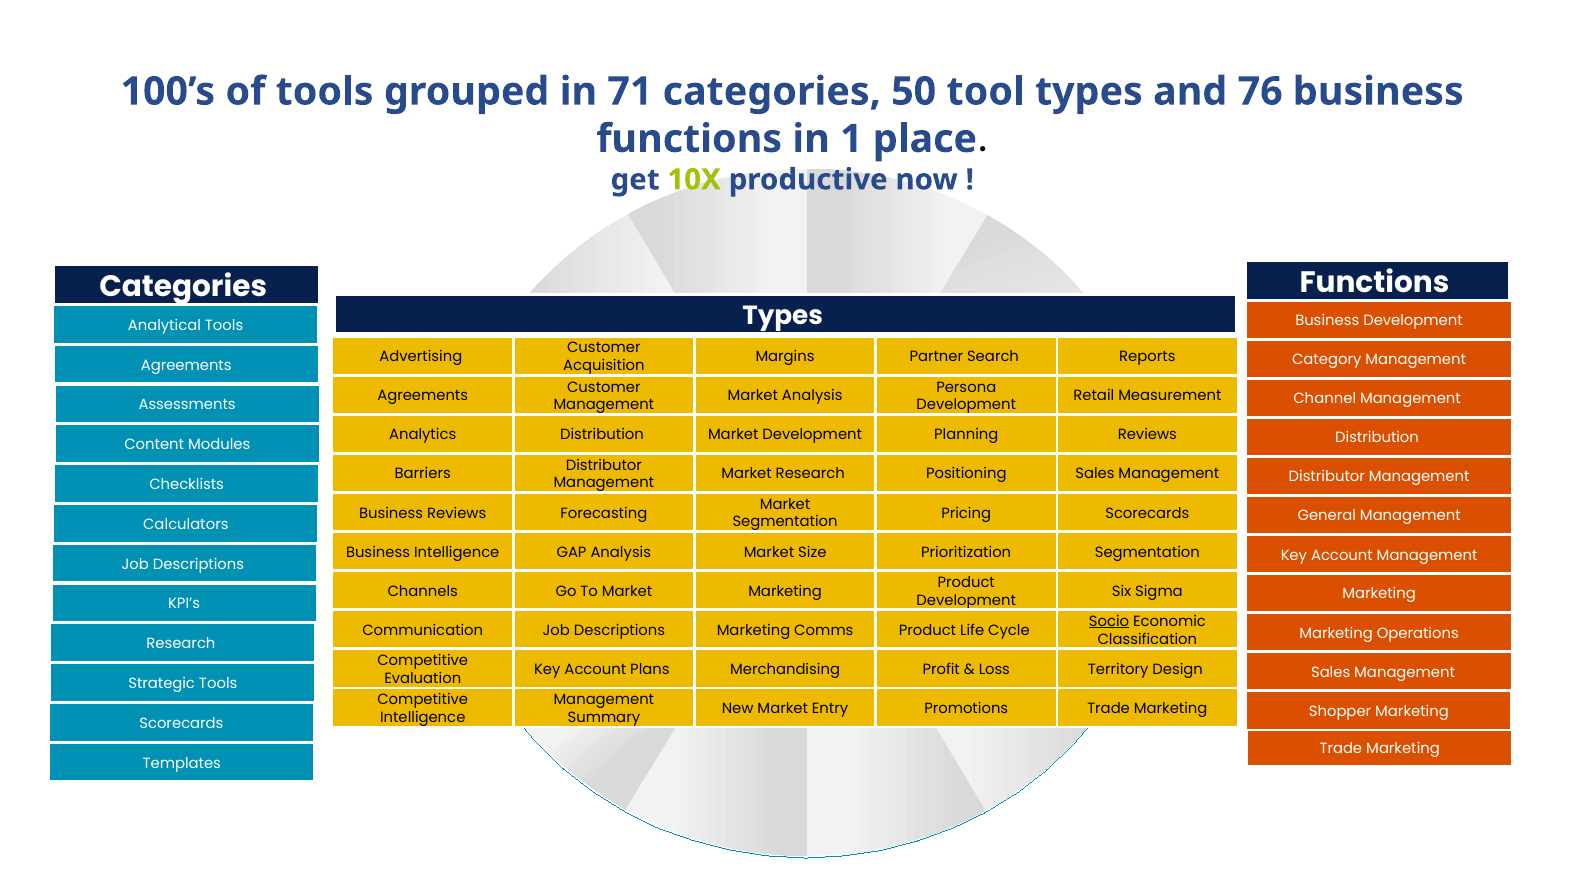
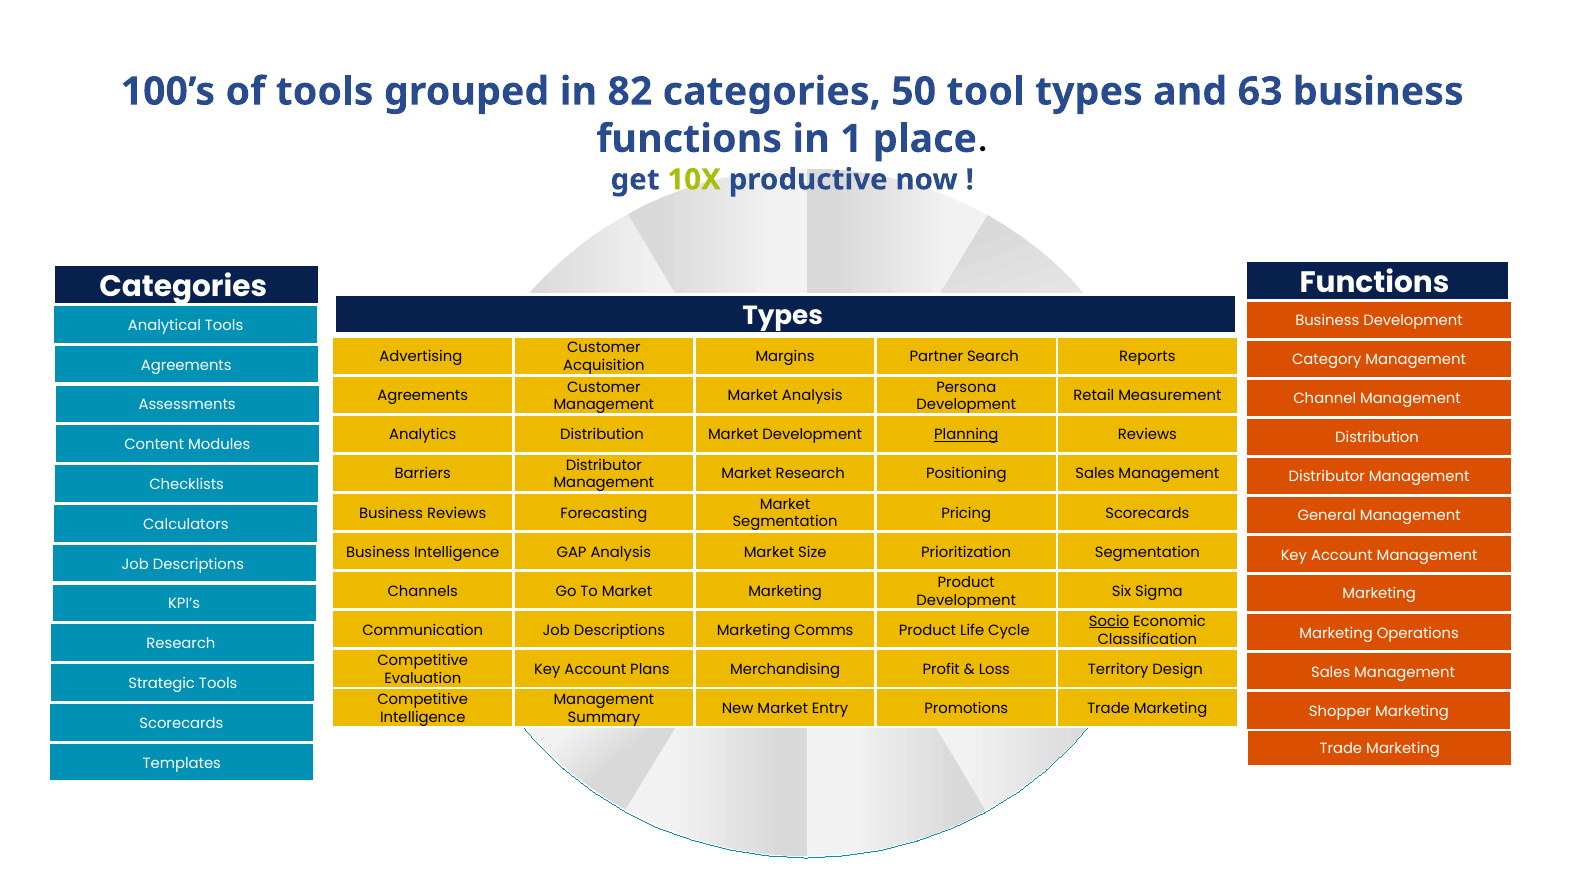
71: 71 -> 82
76: 76 -> 63
Planning underline: none -> present
